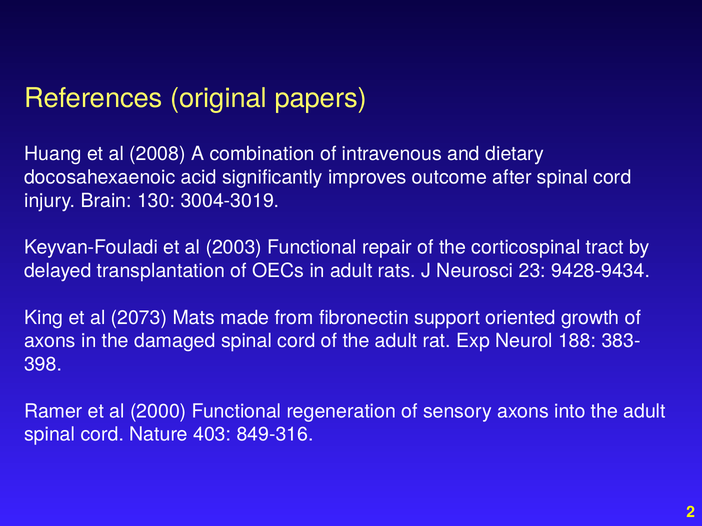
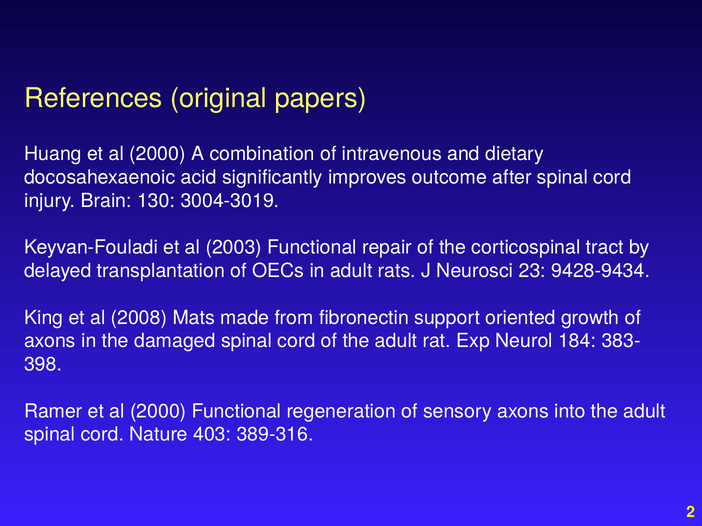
Huang et al 2008: 2008 -> 2000
2073: 2073 -> 2008
188: 188 -> 184
849-316: 849-316 -> 389-316
